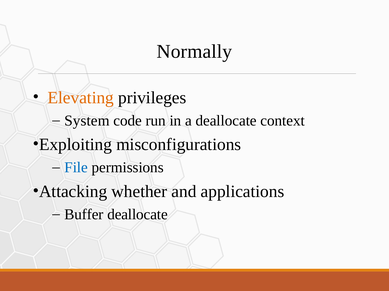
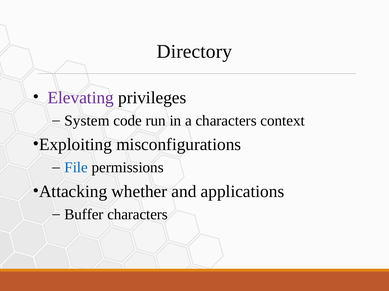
Normally: Normally -> Directory
Elevating colour: orange -> purple
a deallocate: deallocate -> characters
Buffer deallocate: deallocate -> characters
